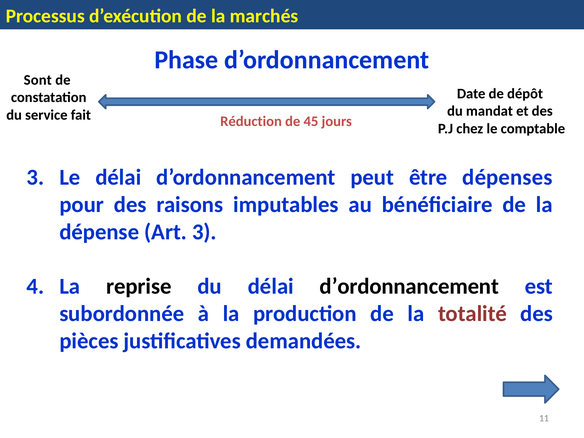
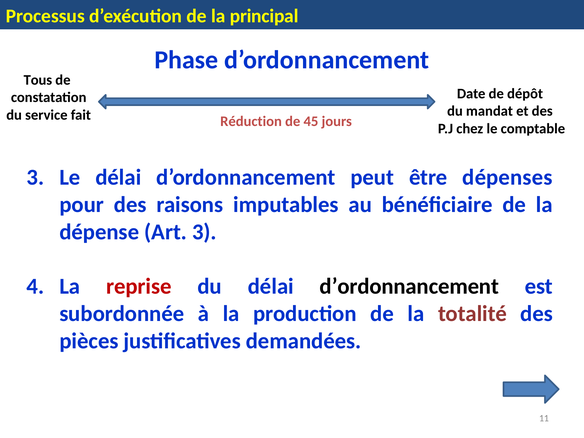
marchés: marchés -> principal
Sont: Sont -> Tous
reprise colour: black -> red
